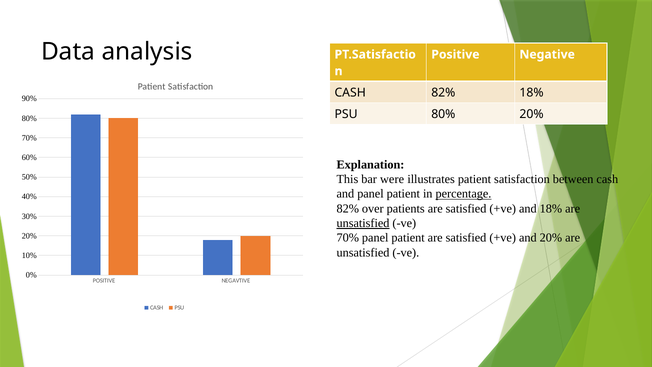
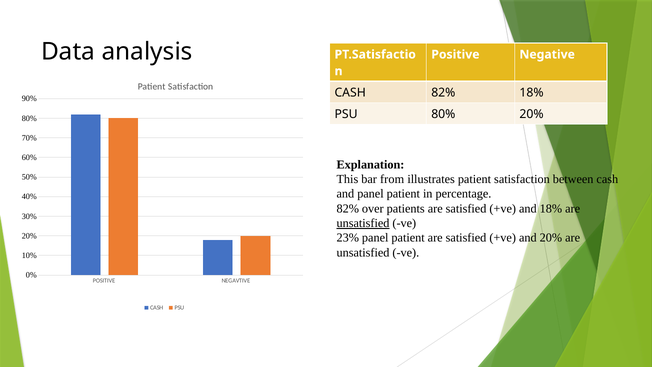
were: were -> from
percentage underline: present -> none
70% at (348, 238): 70% -> 23%
